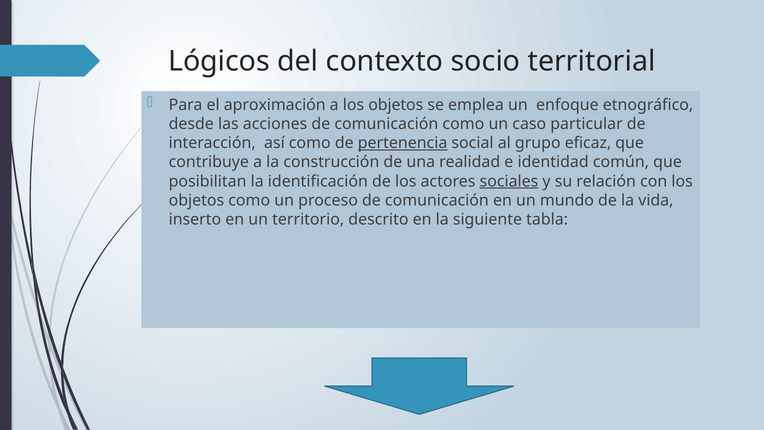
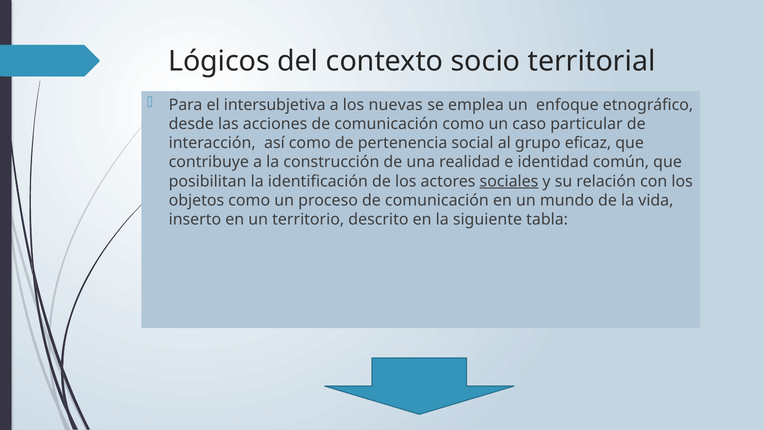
aproximación: aproximación -> intersubjetiva
a los objetos: objetos -> nuevas
pertenencia underline: present -> none
